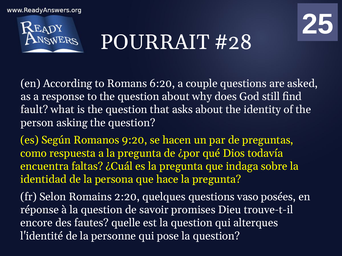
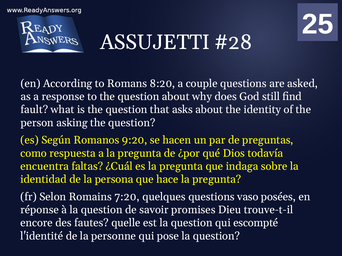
POURRAIT: POURRAIT -> ASSUJETTI
6:20: 6:20 -> 8:20
2:20: 2:20 -> 7:20
alterques: alterques -> escompté
